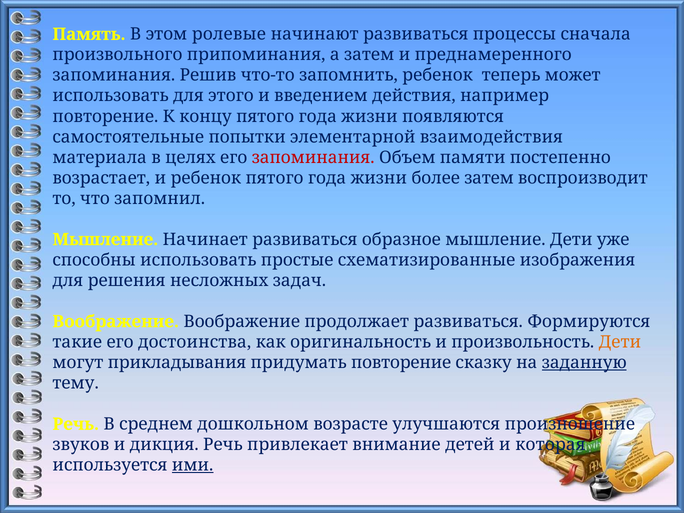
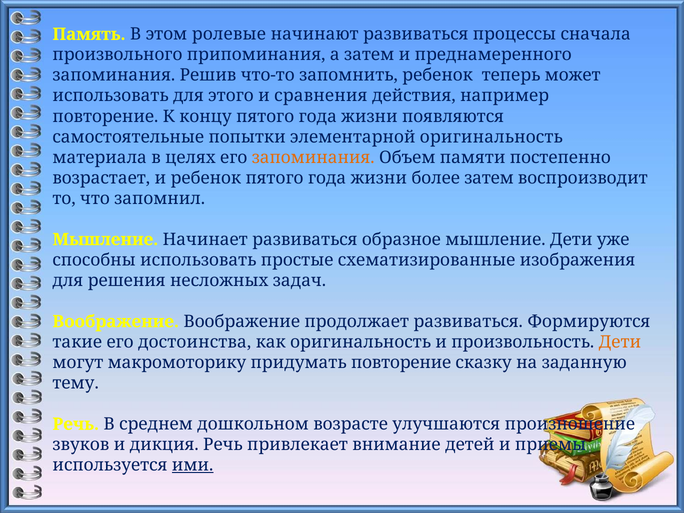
введением: введением -> сравнения
элементарной взаимодействия: взаимодействия -> оригинальность
запоминания at (313, 157) colour: red -> orange
прикладывания: прикладывания -> макромоторику
заданную underline: present -> none
которая: которая -> приемы
